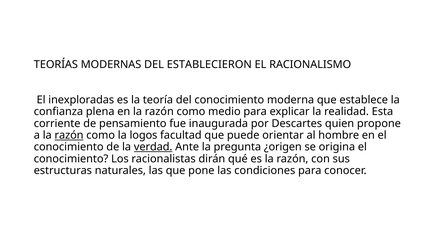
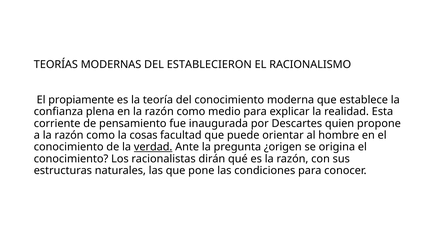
inexploradas: inexploradas -> propiamente
razón at (69, 135) underline: present -> none
logos: logos -> cosas
